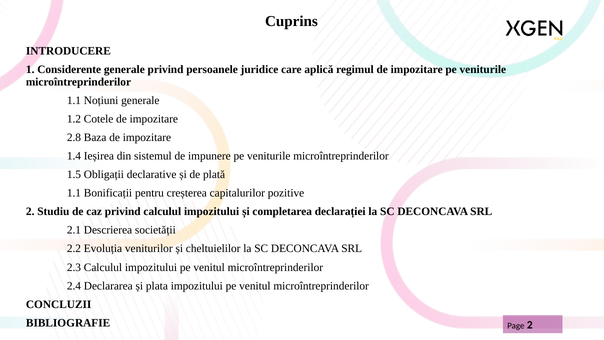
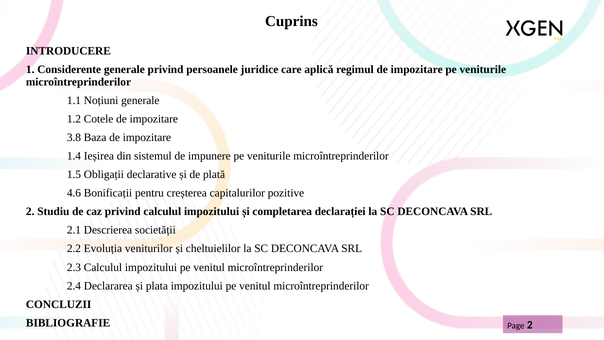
2.8: 2.8 -> 3.8
1.1 at (74, 193): 1.1 -> 4.6
